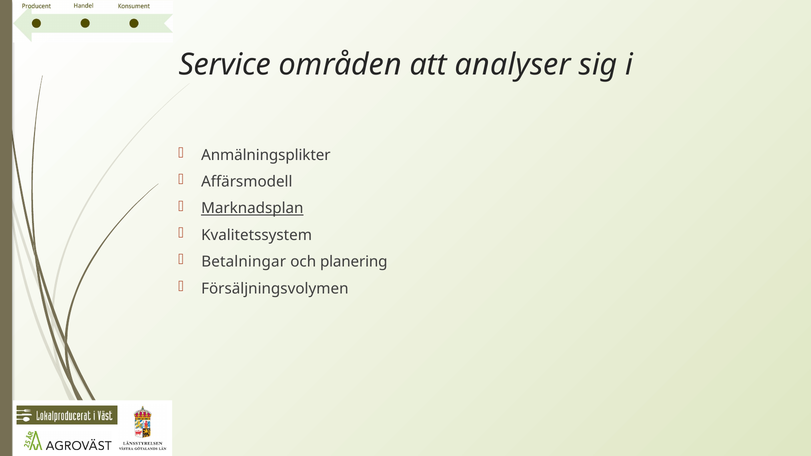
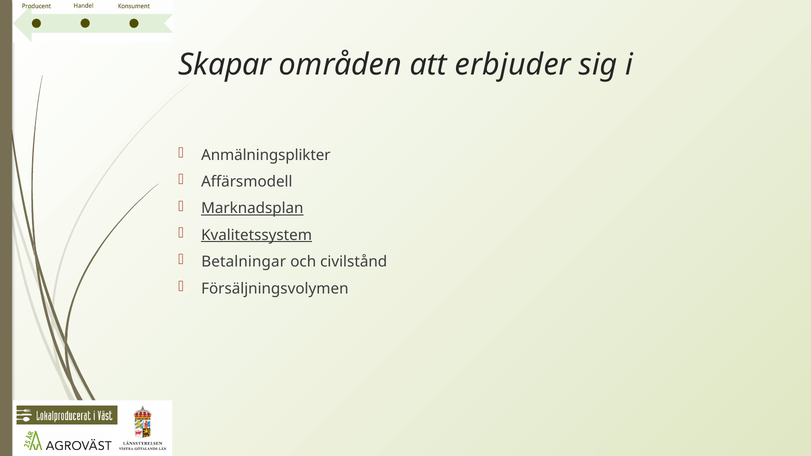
Service: Service -> Skapar
analyser: analyser -> erbjuder
Kvalitetssystem underline: none -> present
planering: planering -> civilstånd
